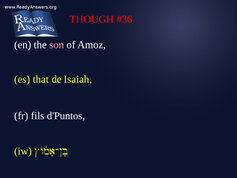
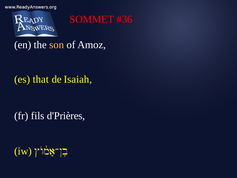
THOUGH: THOUGH -> SOMMET
son colour: pink -> yellow
d'Puntos: d'Puntos -> d'Prières
